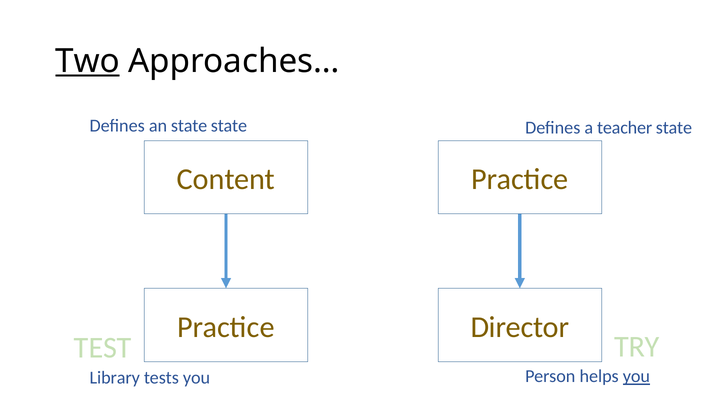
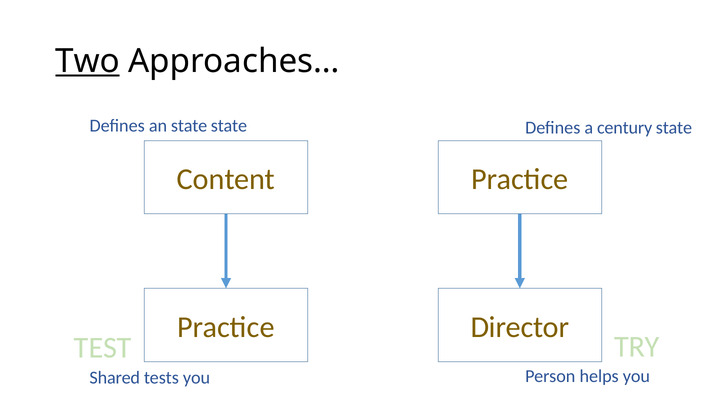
teacher: teacher -> century
Library: Library -> Shared
you at (636, 376) underline: present -> none
